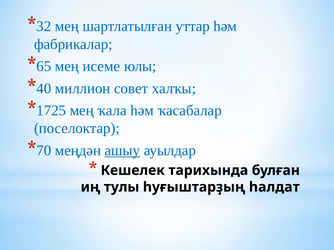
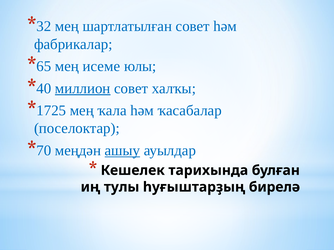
шартлатылған уттар: уттар -> совет
миллион underline: none -> present
һалдат: һалдат -> бирелә
